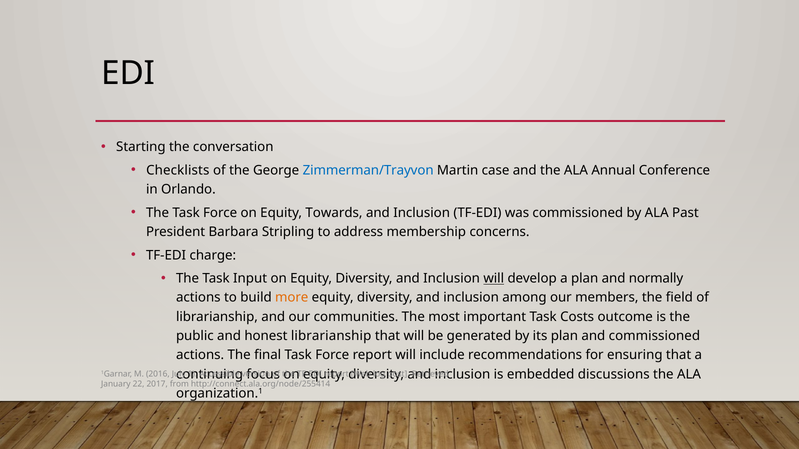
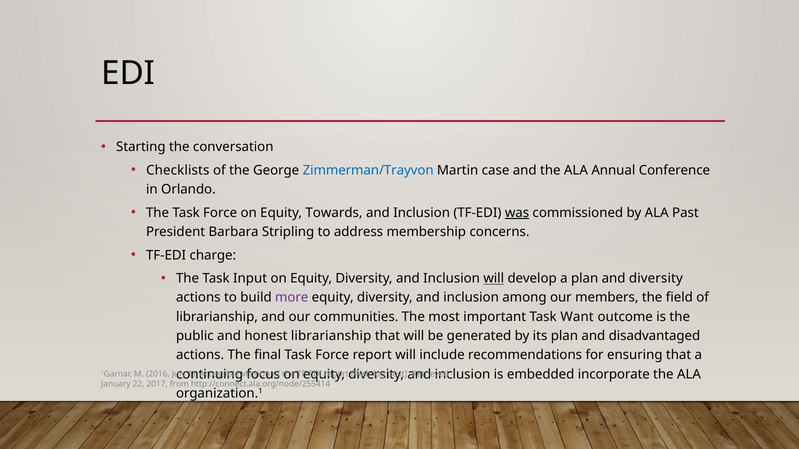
was underline: none -> present
and normally: normally -> diversity
more colour: orange -> purple
Costs: Costs -> Want
and commissioned: commissioned -> disadvantaged
discussions: discussions -> incorporate
